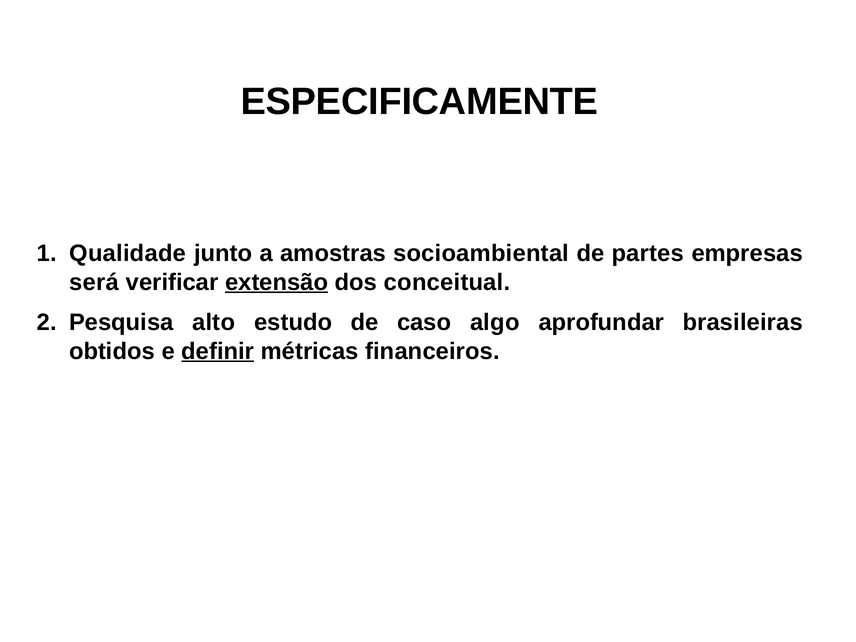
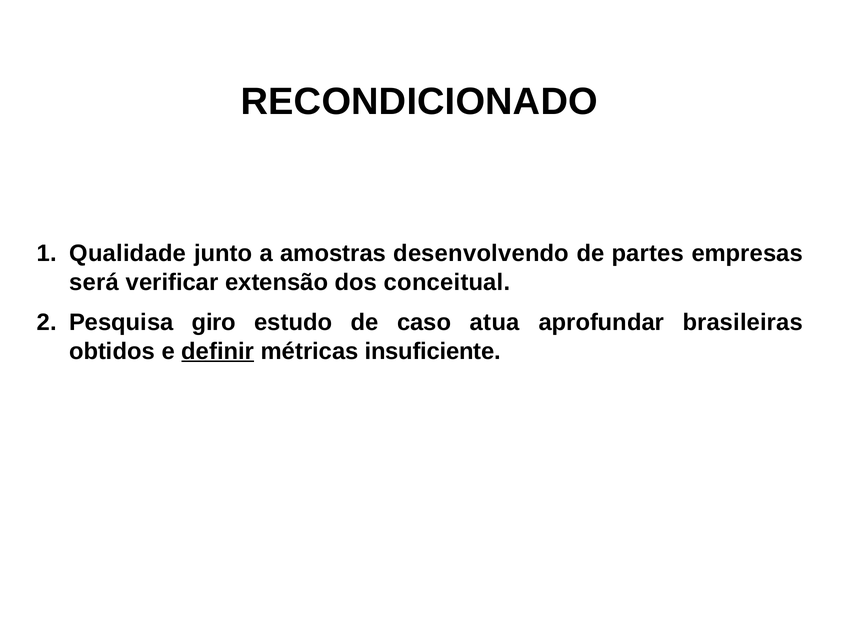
ESPECIFICAMENTE: ESPECIFICAMENTE -> RECONDICIONADO
socioambiental: socioambiental -> desenvolvendo
extensão underline: present -> none
alto: alto -> giro
algo: algo -> atua
financeiros: financeiros -> insuficiente
